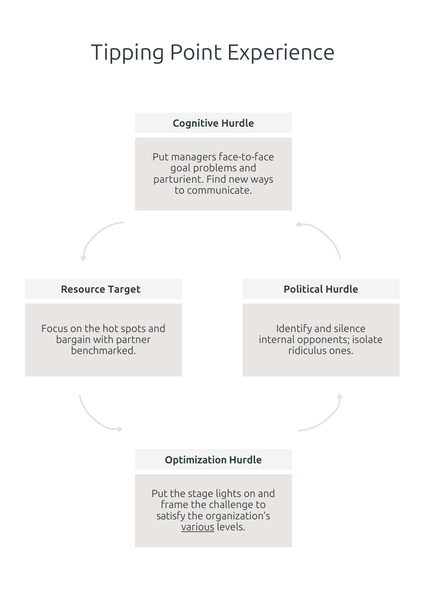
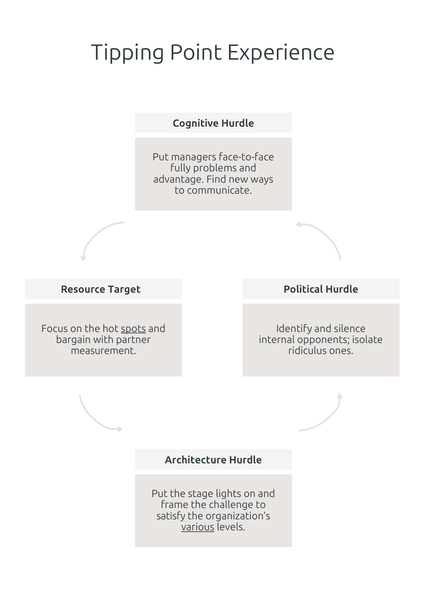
goal: goal -> fully
parturient: parturient -> advantage
spots underline: none -> present
benchmarked: benchmarked -> measurement
Optimization: Optimization -> Architecture
